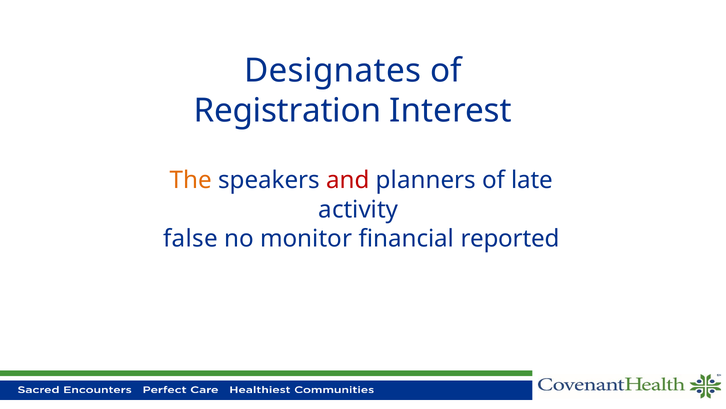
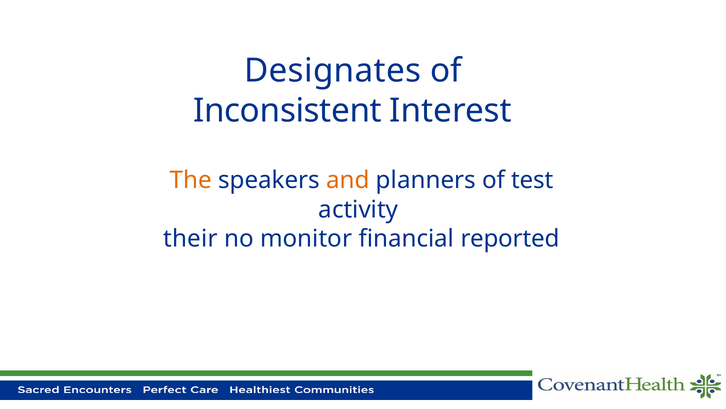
Registration: Registration -> Inconsistent
and colour: red -> orange
late: late -> test
false: false -> their
